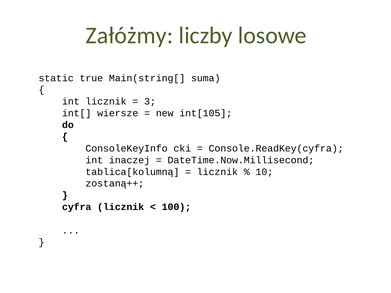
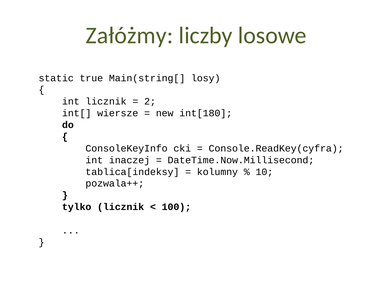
suma: suma -> losy
3: 3 -> 2
int[105: int[105 -> int[180
tablica[kolumną: tablica[kolumną -> tablica[indeksy
licznik at (217, 172): licznik -> kolumny
zostaną++: zostaną++ -> pozwala++
cyfra: cyfra -> tylko
